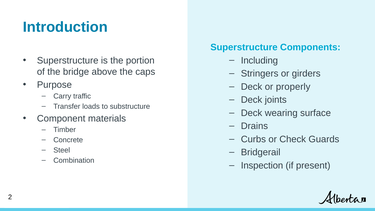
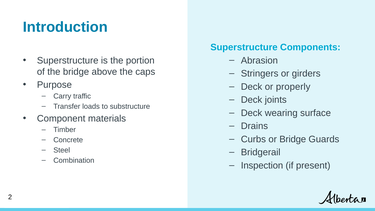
Including: Including -> Abrasion
or Check: Check -> Bridge
